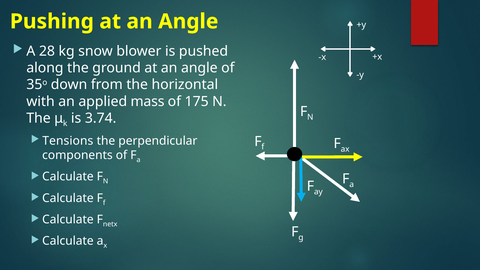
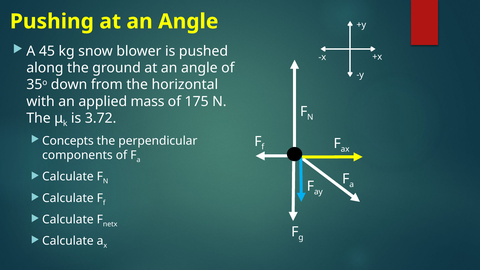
28: 28 -> 45
3.74: 3.74 -> 3.72
Tensions: Tensions -> Concepts
